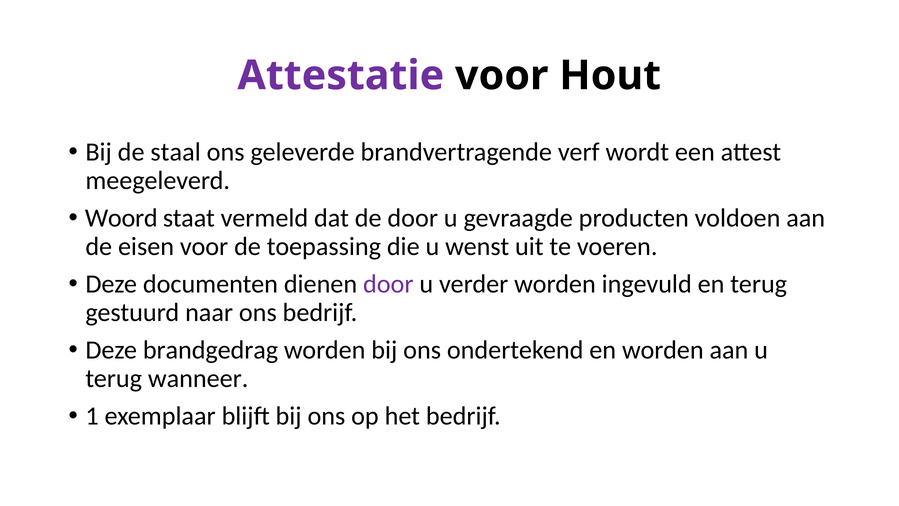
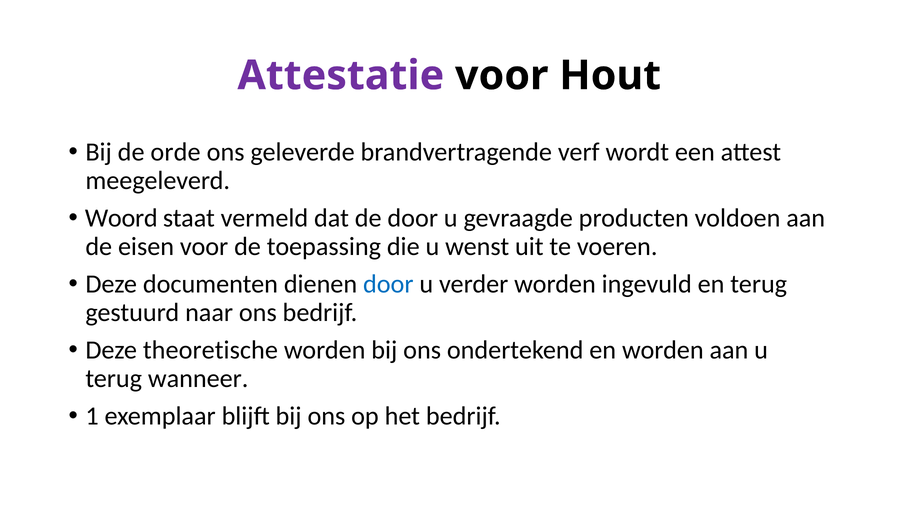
staal: staal -> orde
door at (388, 284) colour: purple -> blue
brandgedrag: brandgedrag -> theoretische
